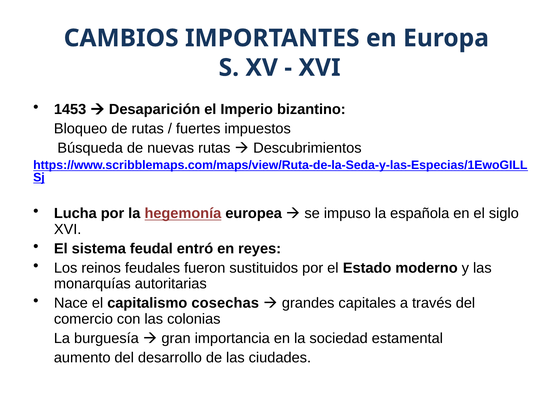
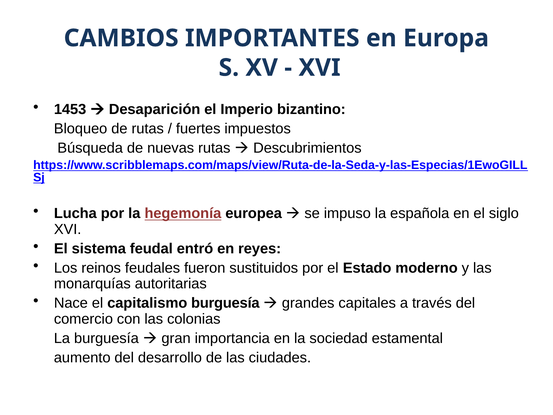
capitalismo cosechas: cosechas -> burguesía
